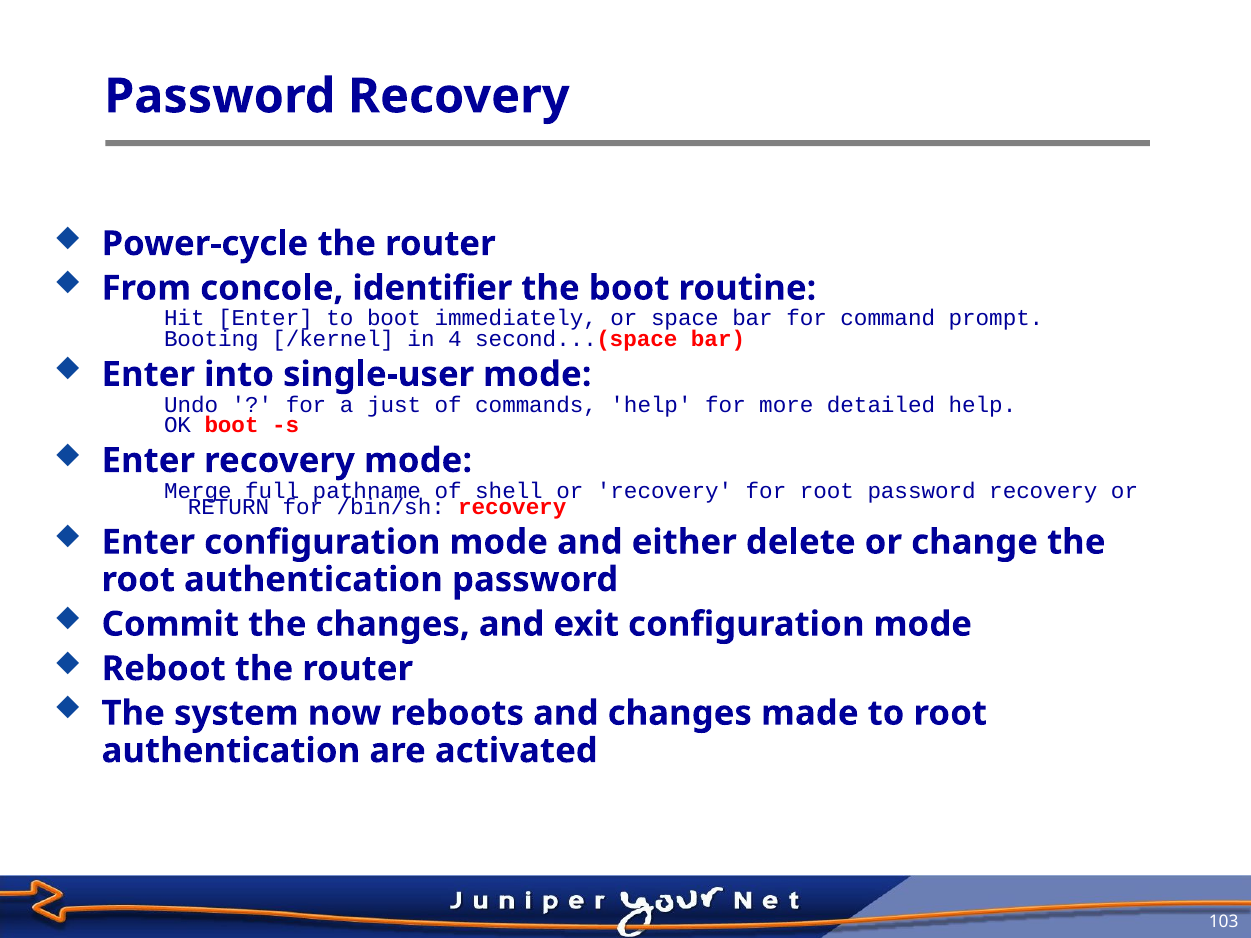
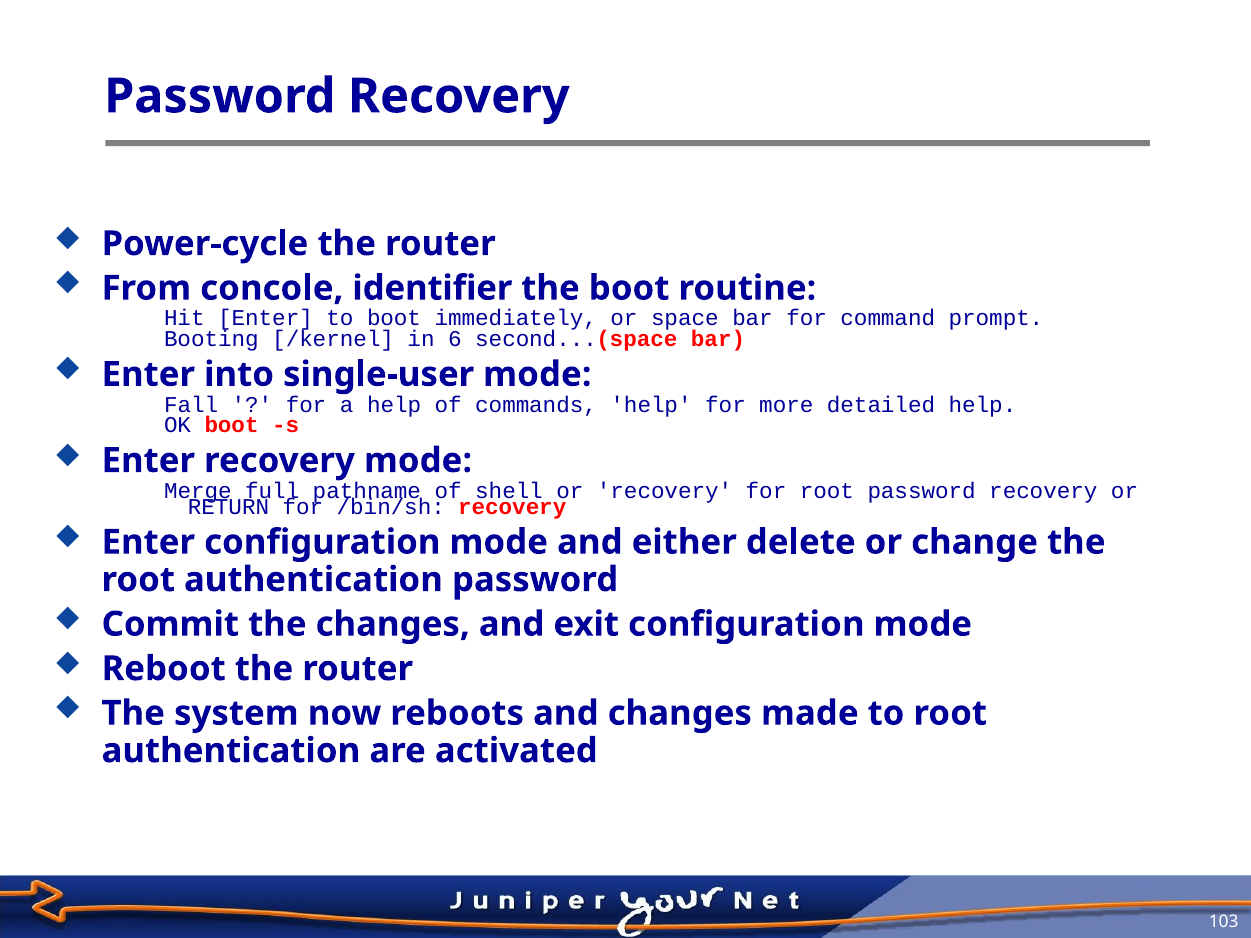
4: 4 -> 6
Undo: Undo -> Fall
a just: just -> help
